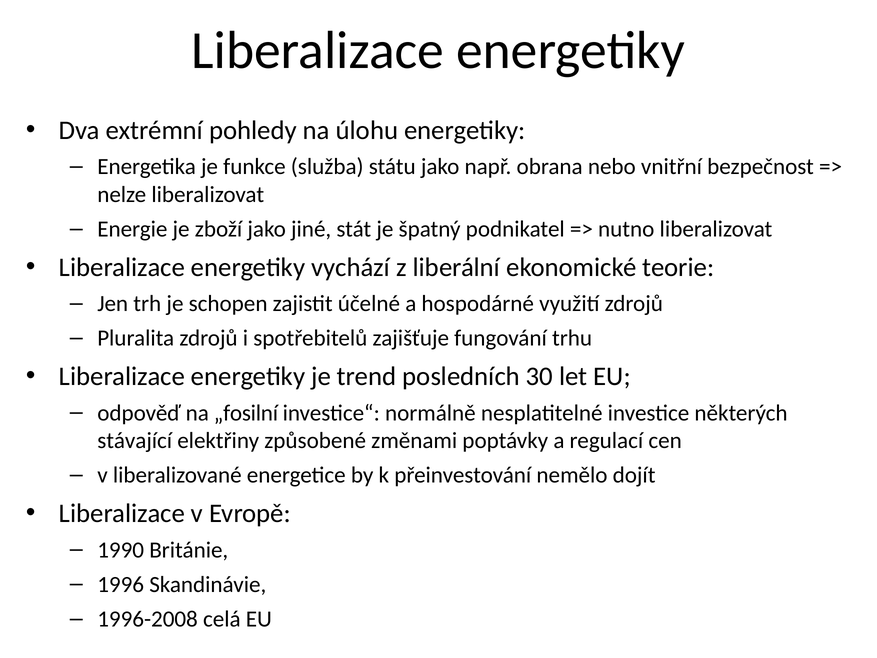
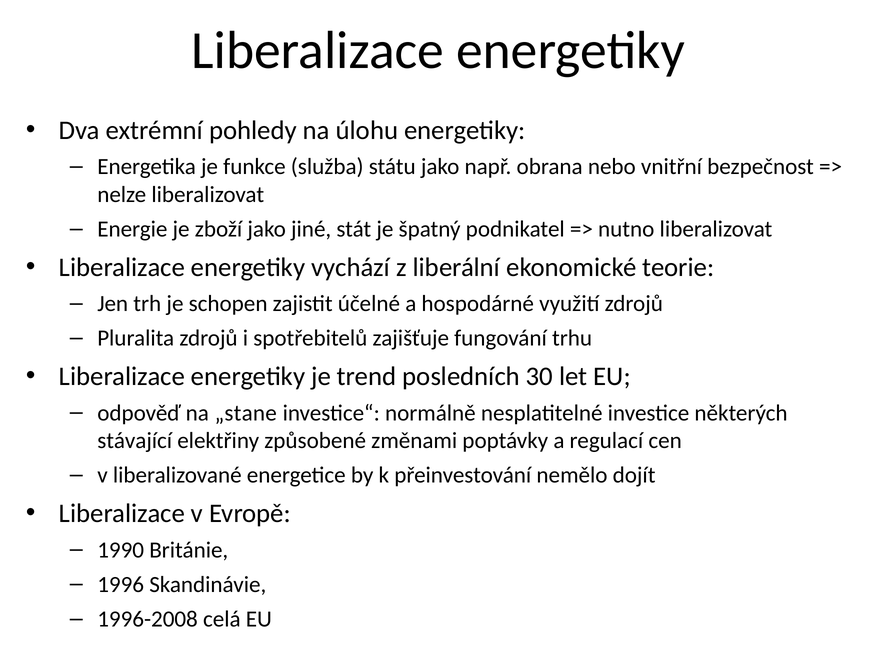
„fosilní: „fosilní -> „stane
